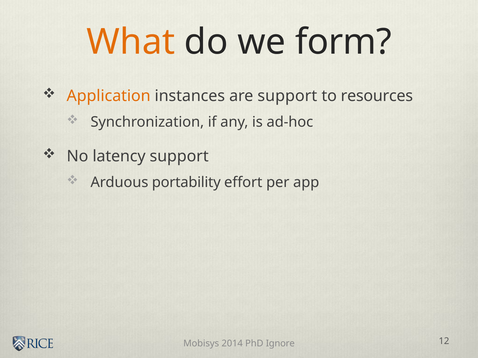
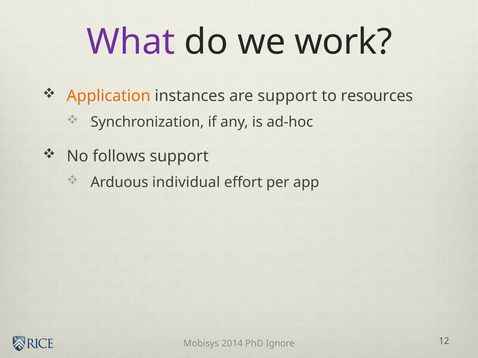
What colour: orange -> purple
form: form -> work
latency: latency -> follows
portability: portability -> individual
